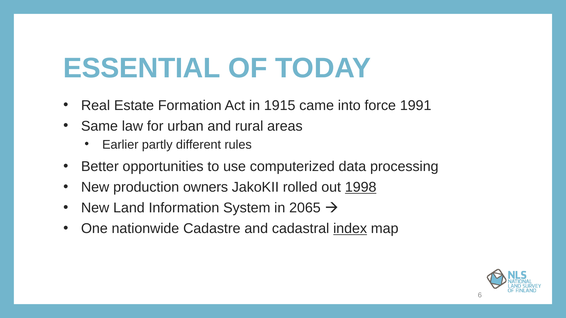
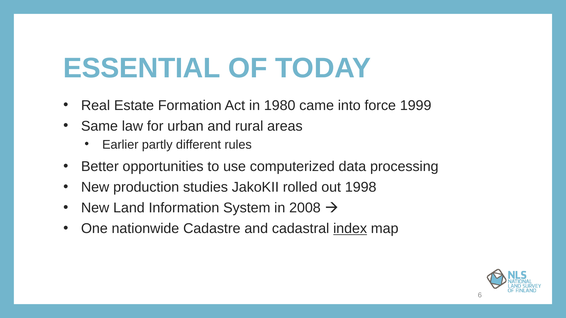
1915: 1915 -> 1980
1991: 1991 -> 1999
owners: owners -> studies
1998 underline: present -> none
2065: 2065 -> 2008
